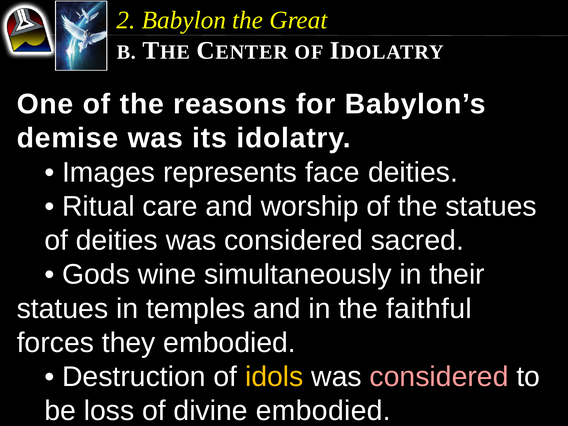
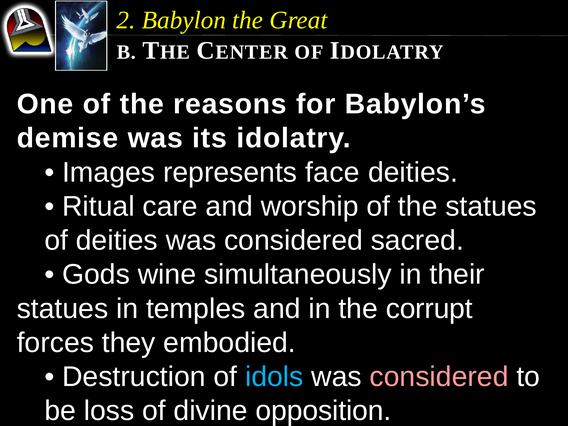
faithful: faithful -> corrupt
idols colour: yellow -> light blue
divine embodied: embodied -> opposition
